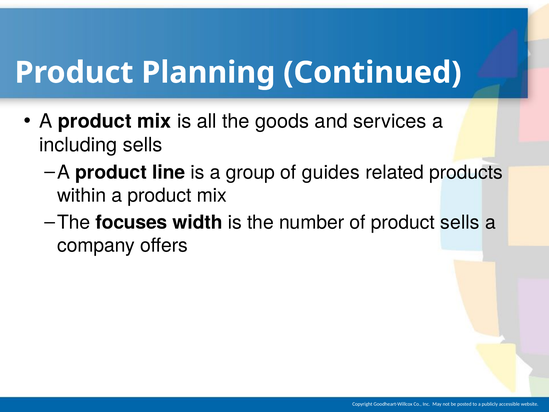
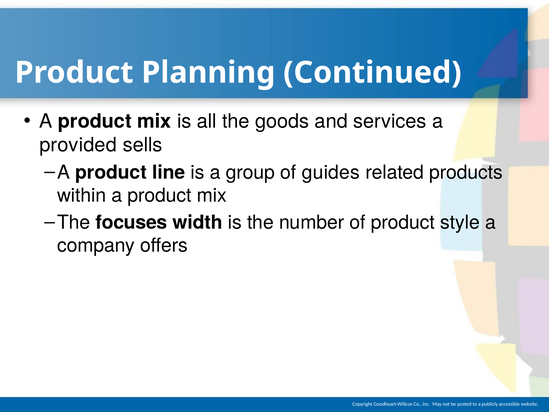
including: including -> provided
product sells: sells -> style
